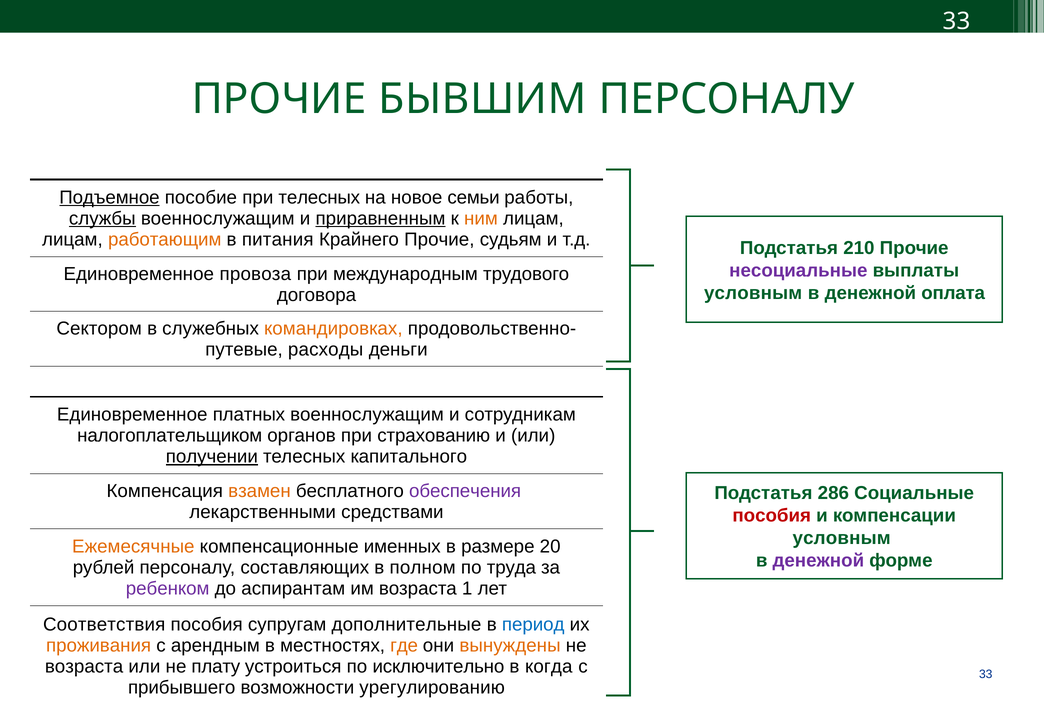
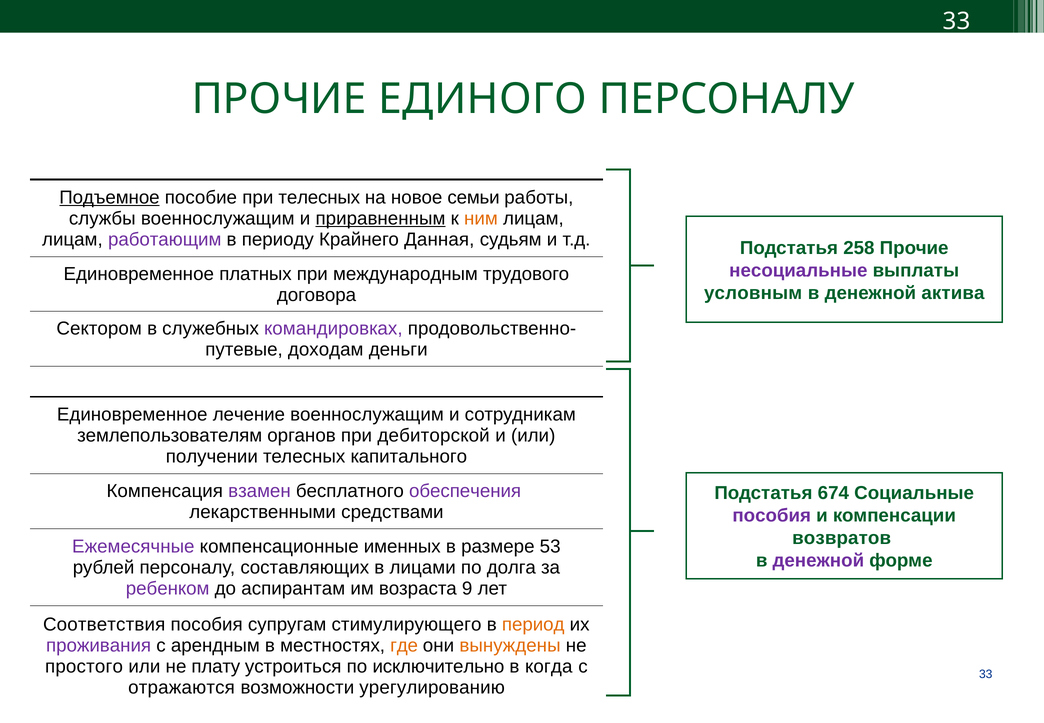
БЫВШИМ: БЫВШИМ -> ЕДИНОГО
службы underline: present -> none
работающим colour: orange -> purple
питания: питания -> периоду
Крайнего Прочие: Прочие -> Данная
210: 210 -> 258
провоза: провоза -> платных
оплата: оплата -> актива
командировках colour: orange -> purple
расходы: расходы -> доходам
платных: платных -> лечение
налогоплательщиком: налогоплательщиком -> землепользователям
страхованию: страхованию -> дебиторской
получении underline: present -> none
взамен colour: orange -> purple
286: 286 -> 674
пособия at (772, 516) colour: red -> purple
условным at (842, 538): условным -> возвратов
Ежемесячные colour: orange -> purple
20: 20 -> 53
полном: полном -> лицами
труда: труда -> долга
1: 1 -> 9
дополнительные: дополнительные -> стимулирующего
период colour: blue -> orange
проживания colour: orange -> purple
возраста at (84, 666): возраста -> простого
прибывшего: прибывшего -> отражаются
